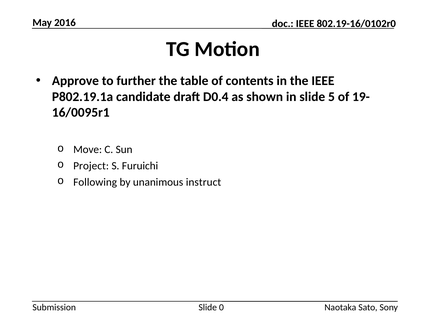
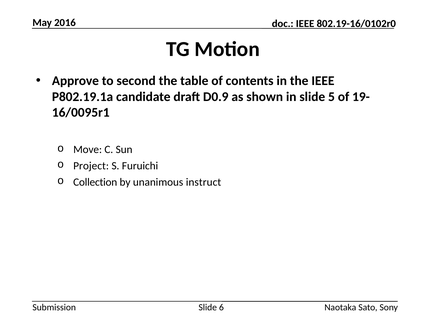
further: further -> second
D0.4: D0.4 -> D0.9
Following: Following -> Collection
0: 0 -> 6
